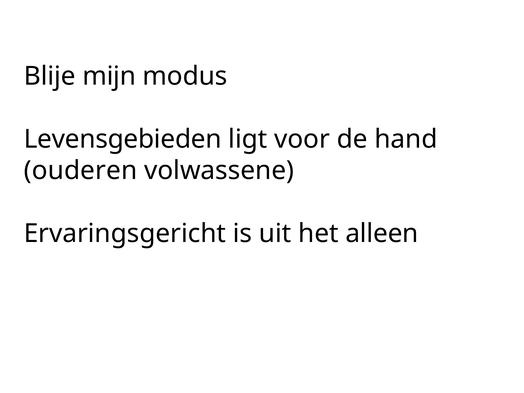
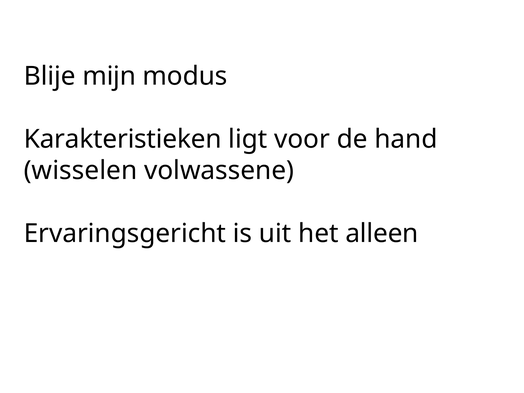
Levensgebieden: Levensgebieden -> Karakteristieken
ouderen: ouderen -> wisselen
